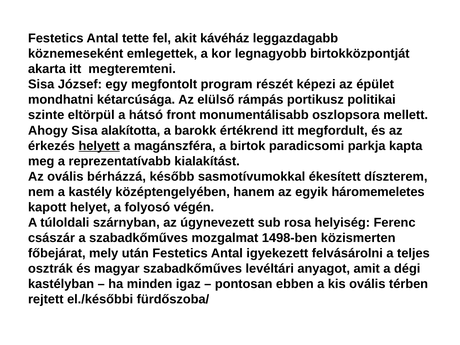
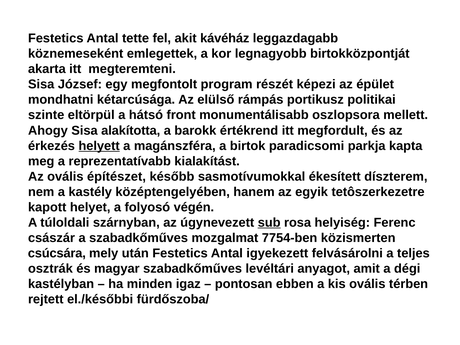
bérházzá: bérházzá -> építészet
háromemeletes: háromemeletes -> tetôszerkezetre
sub underline: none -> present
1498-ben: 1498-ben -> 7754-ben
főbejárat: főbejárat -> csúcsára
